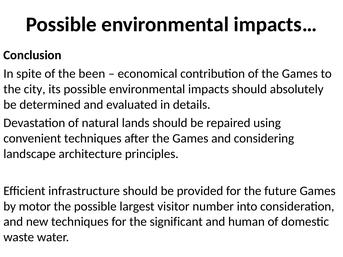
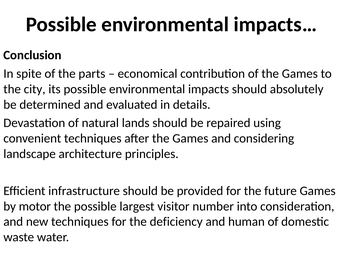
been: been -> parts
significant: significant -> deficiency
